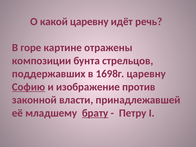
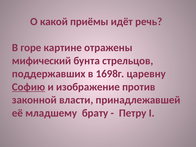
какой царевну: царевну -> приёмы
композиции: композиции -> мифический
брату underline: present -> none
